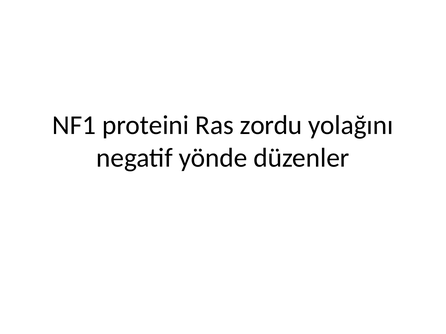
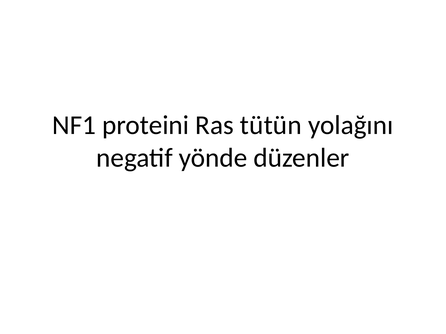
zordu: zordu -> tütün
